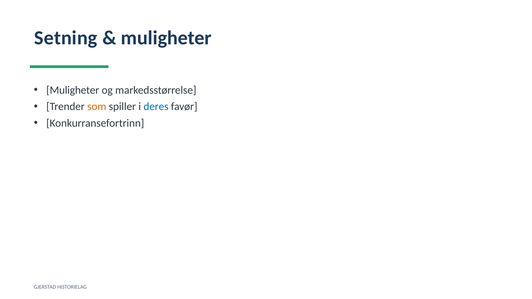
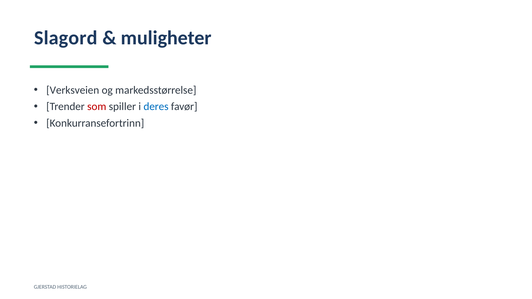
Setning: Setning -> Slagord
Muligheter at (73, 90): Muligheter -> Verksveien
som colour: orange -> red
